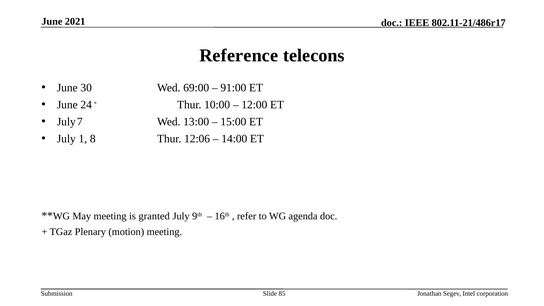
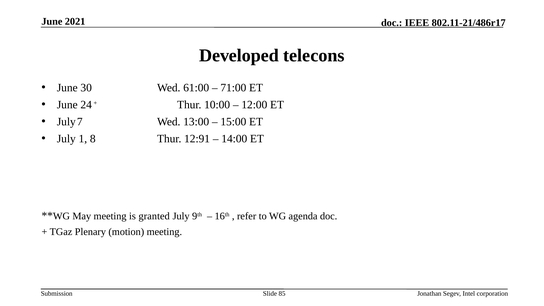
Reference: Reference -> Developed
69:00: 69:00 -> 61:00
91:00: 91:00 -> 71:00
12:06: 12:06 -> 12:91
